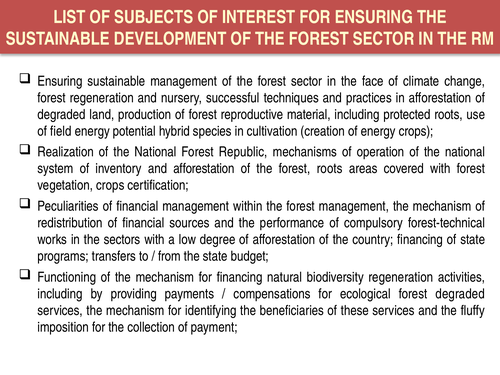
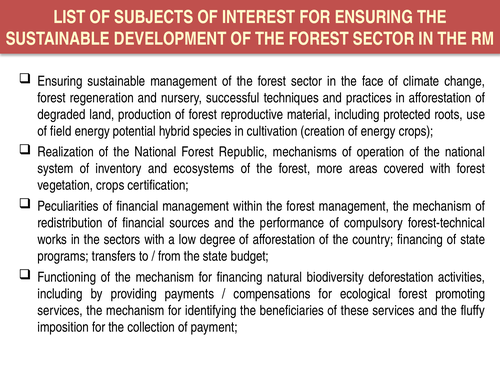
and afforestation: afforestation -> ecosystems
forest roots: roots -> more
biodiversity regeneration: regeneration -> deforestation
forest degraded: degraded -> promoting
